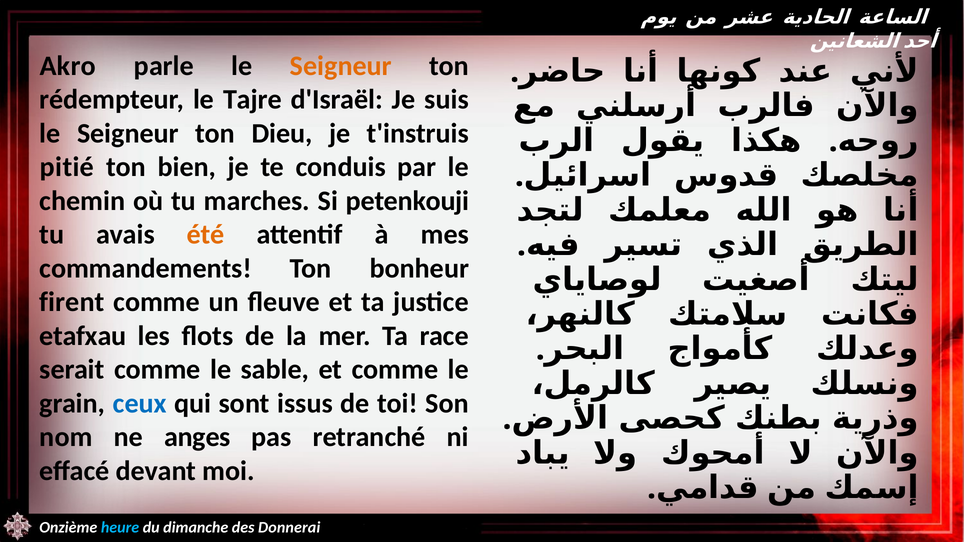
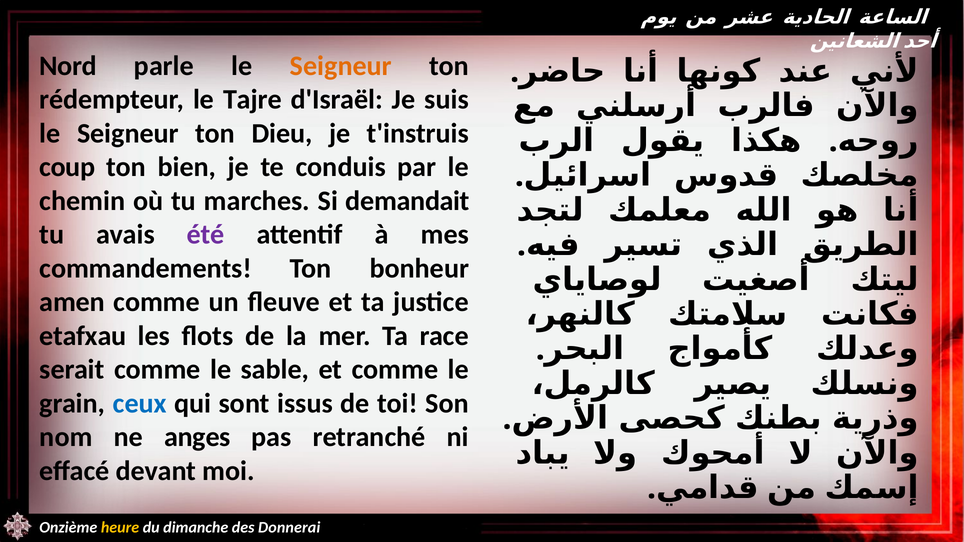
Akro: Akro -> Nord
pitié: pitié -> coup
petenkouji: petenkouji -> demandait
été colour: orange -> purple
firent: firent -> amen
heure colour: light blue -> yellow
